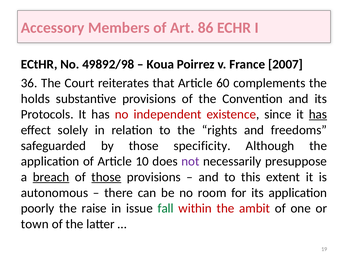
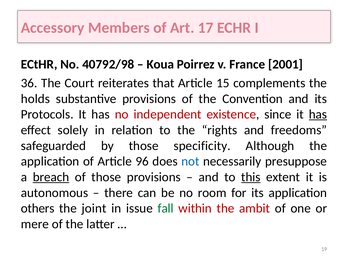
86: 86 -> 17
49892/98: 49892/98 -> 40792/98
2007: 2007 -> 2001
60: 60 -> 15
10: 10 -> 96
not colour: purple -> blue
those at (106, 177) underline: present -> none
this underline: none -> present
poorly: poorly -> others
raise: raise -> joint
town: town -> mere
